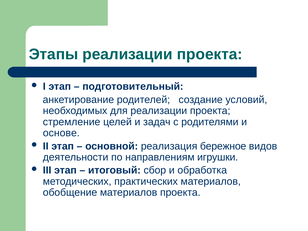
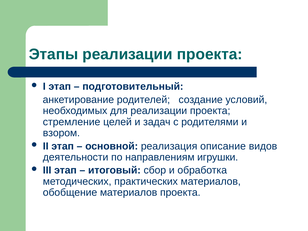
основе: основе -> взором
бережное: бережное -> описание
